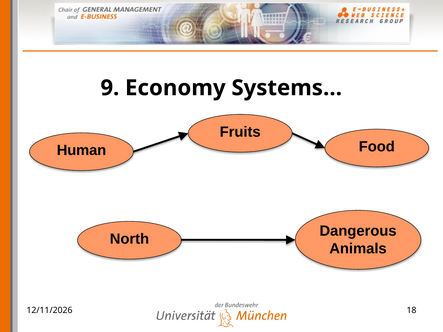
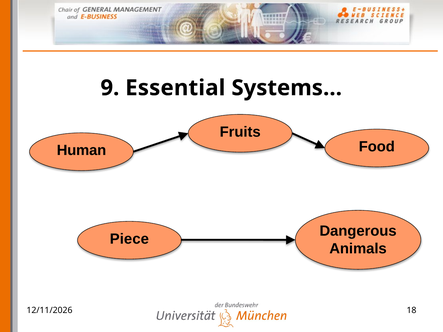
Economy: Economy -> Essential
North: North -> Piece
